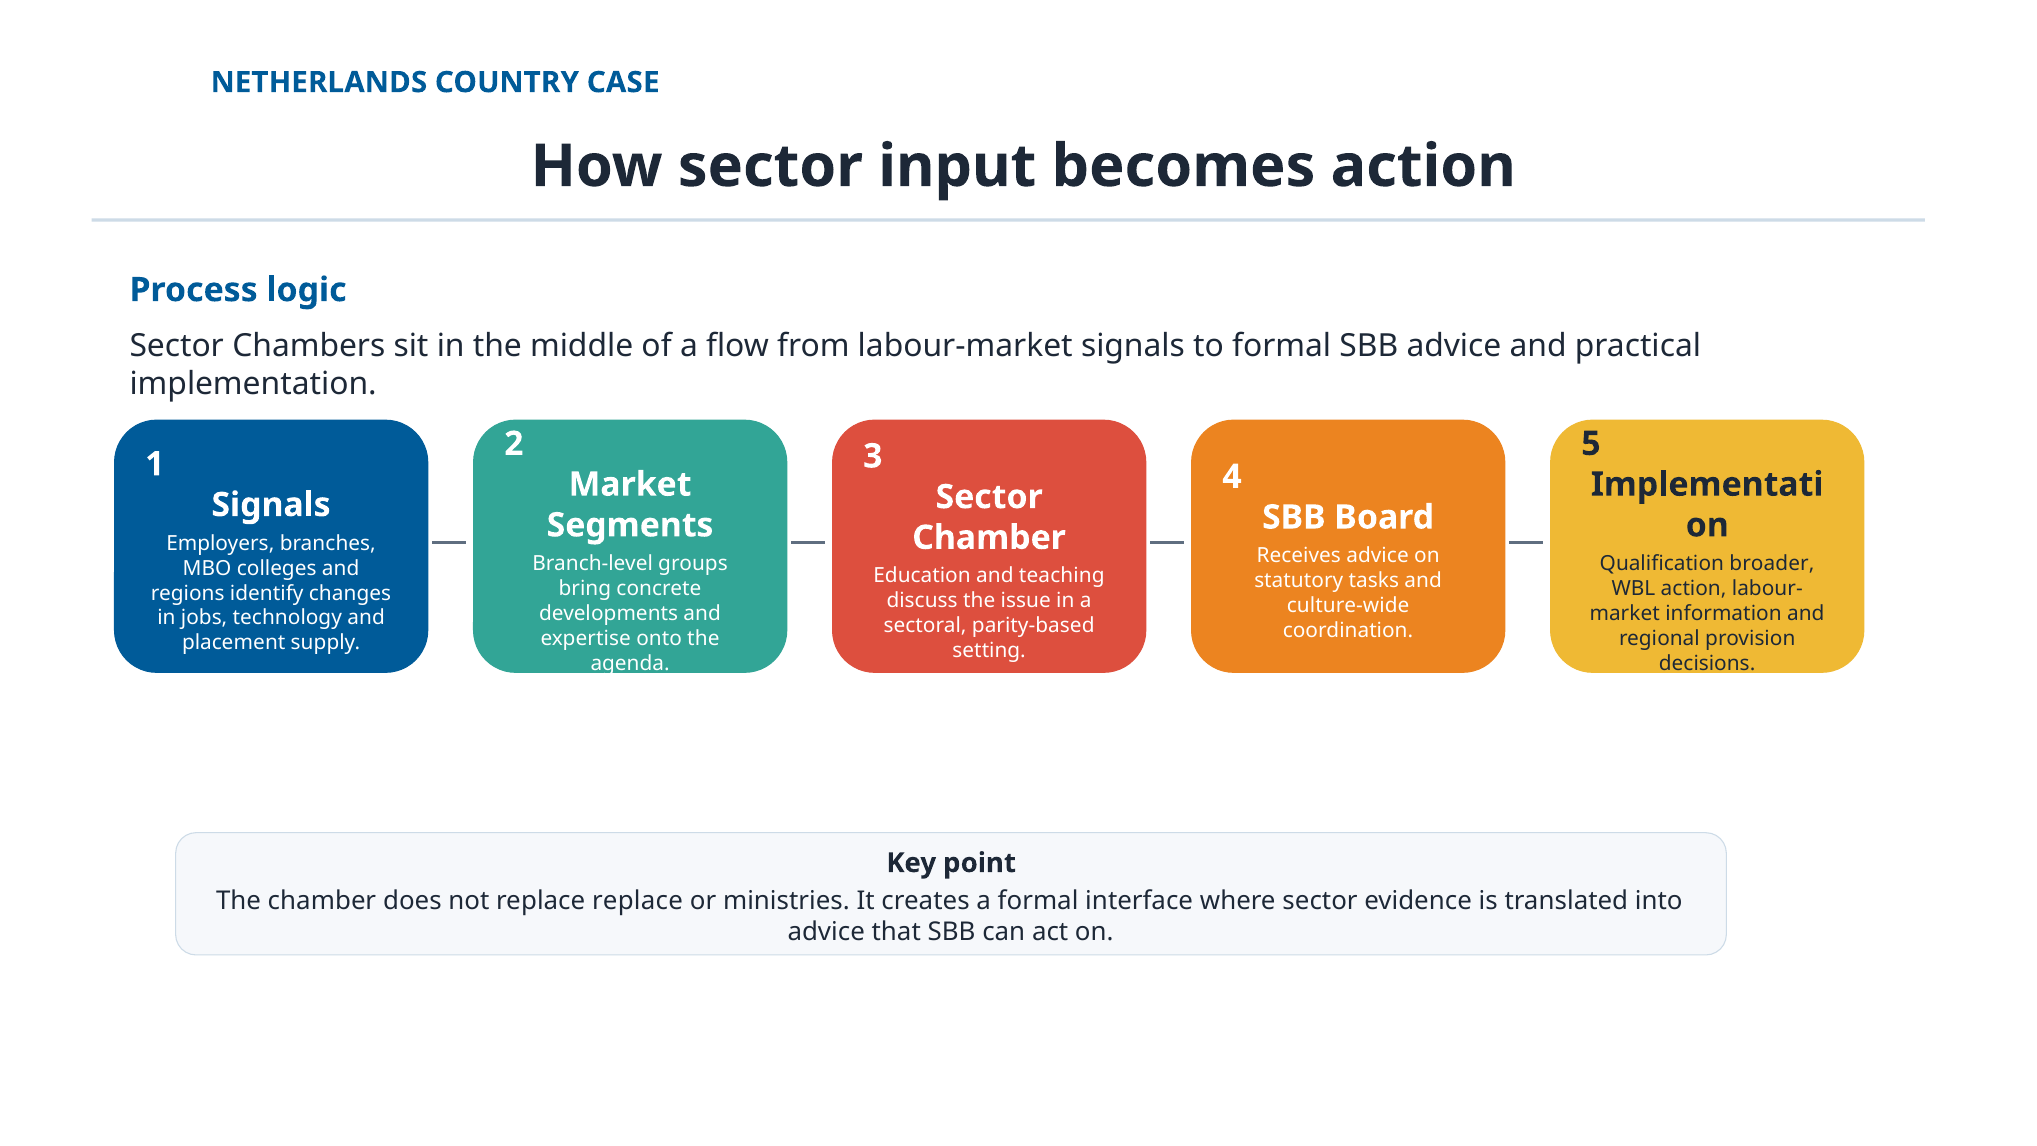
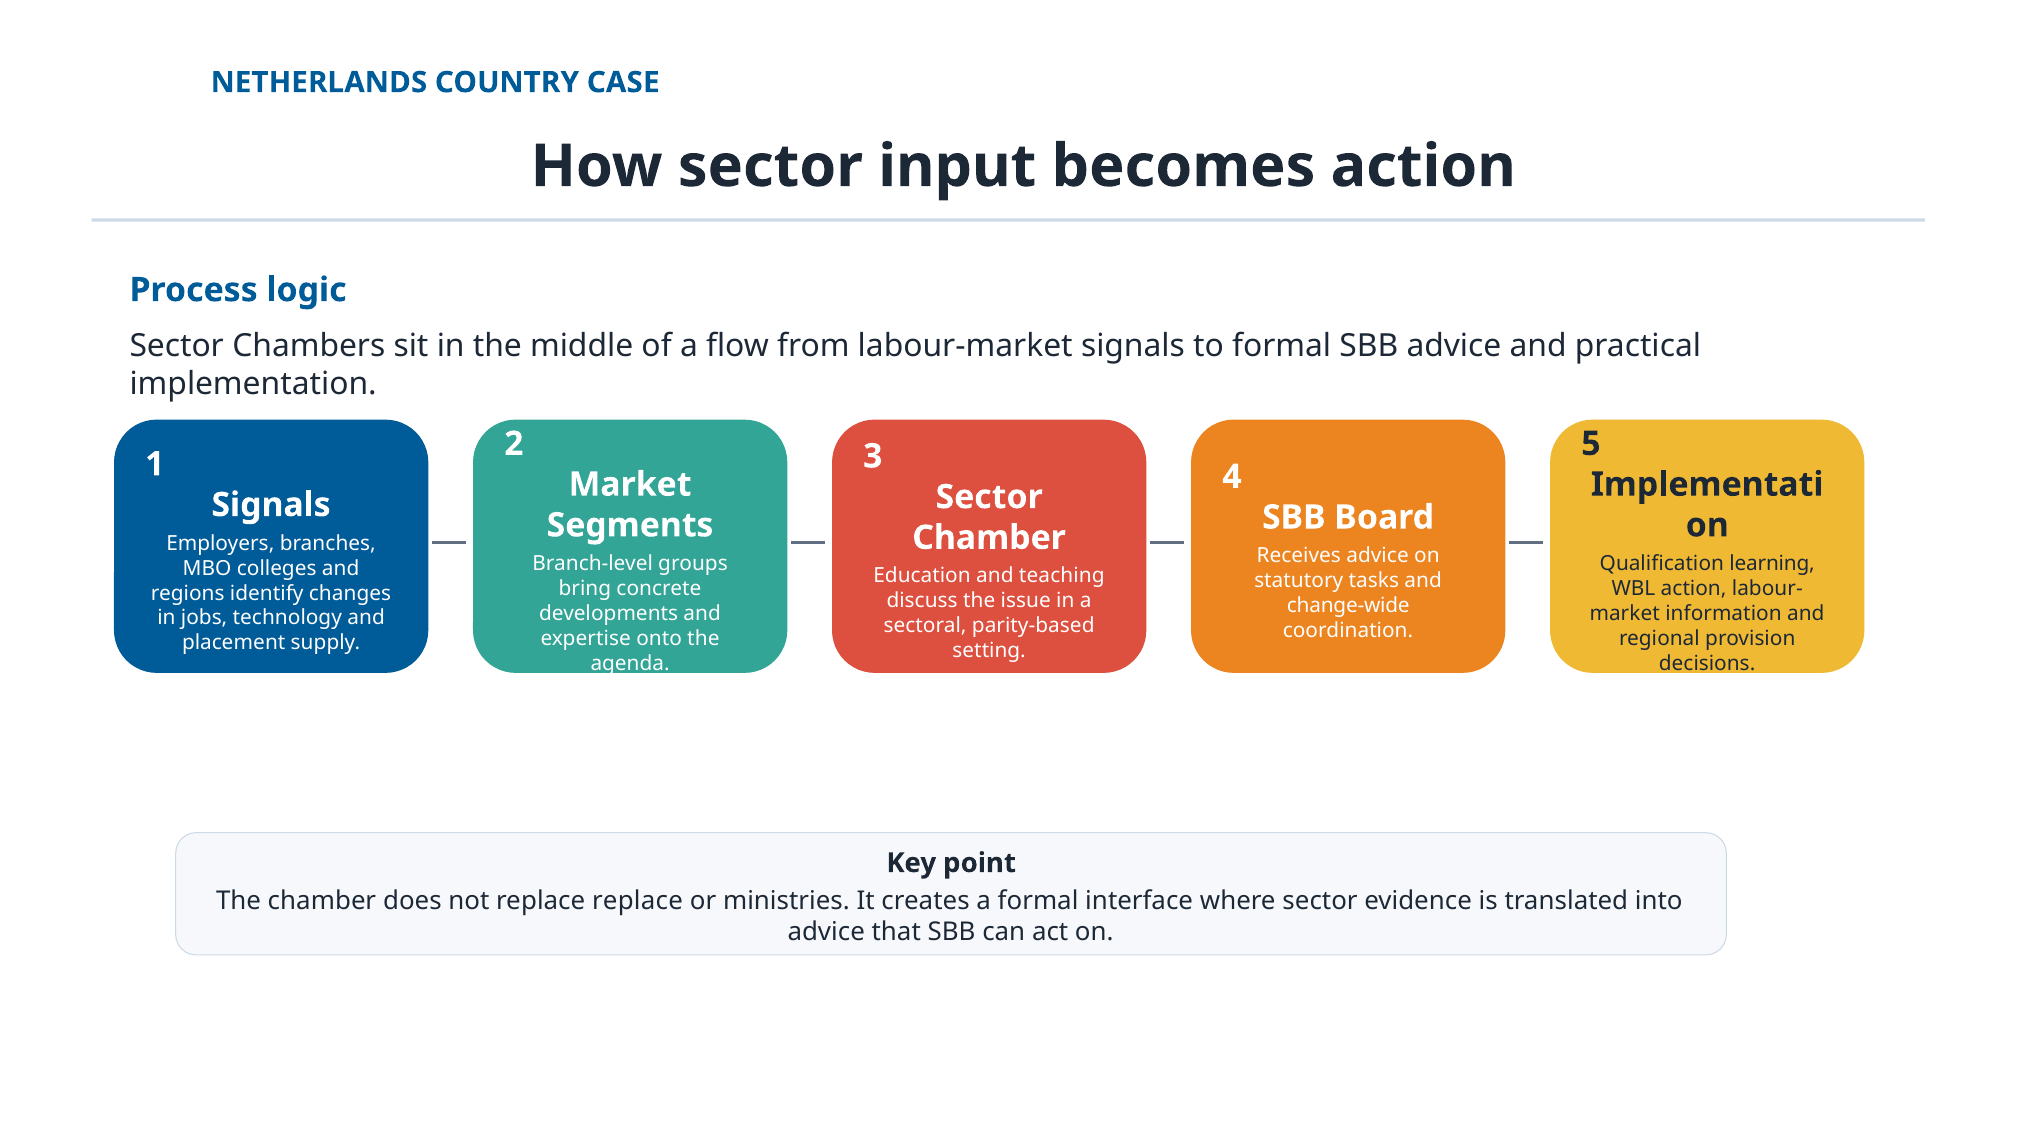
broader: broader -> learning
culture-wide: culture-wide -> change-wide
